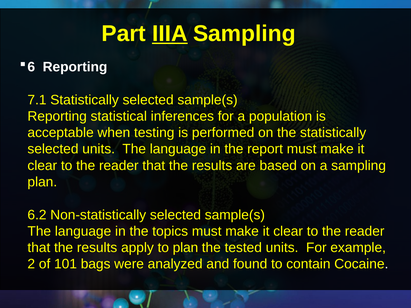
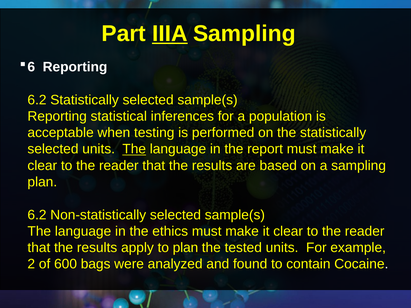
7.1 at (37, 100): 7.1 -> 6.2
The at (134, 149) underline: none -> present
topics: topics -> ethics
101: 101 -> 600
